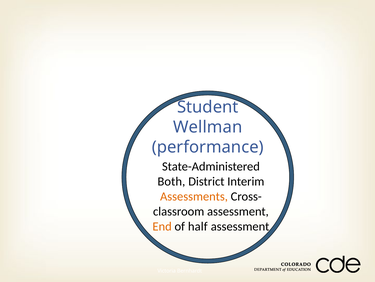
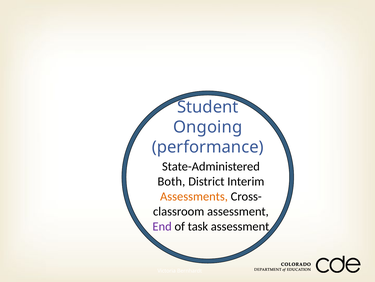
Wellman: Wellman -> Ongoing
End colour: orange -> purple
half: half -> task
